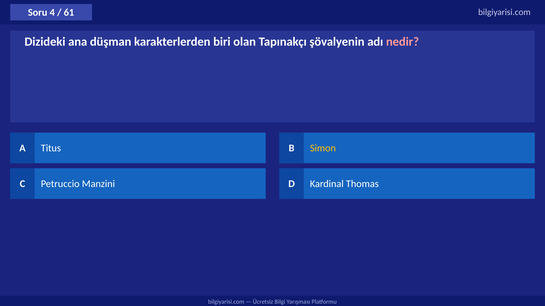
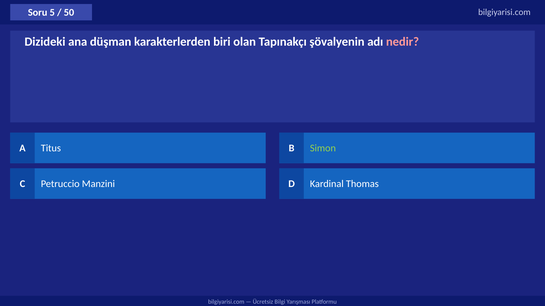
4: 4 -> 5
61: 61 -> 50
Simon colour: yellow -> light green
